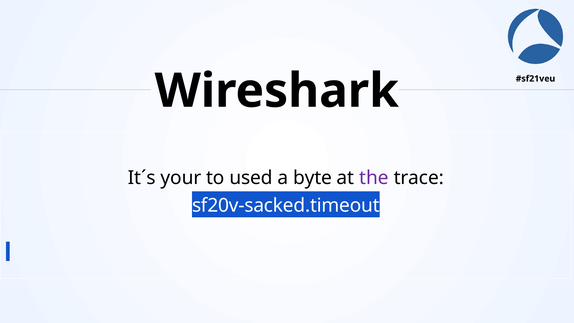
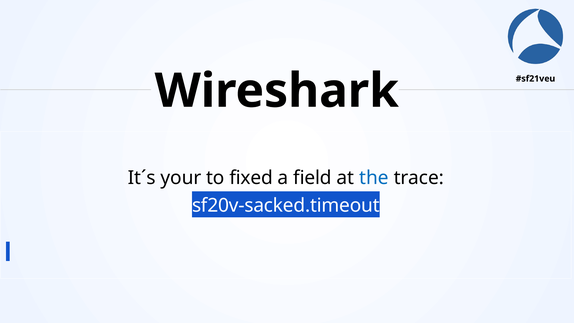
used: used -> fixed
byte: byte -> field
the colour: purple -> blue
